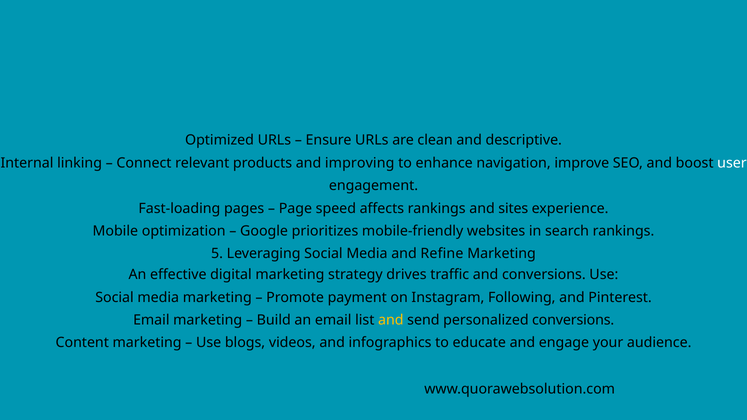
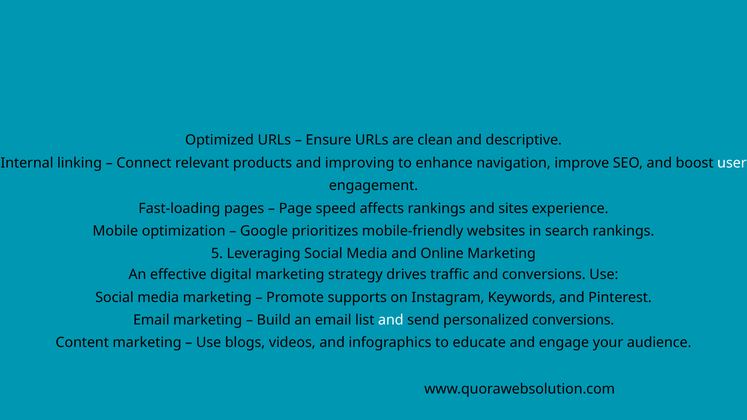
Refine: Refine -> Online
payment: payment -> supports
Following: Following -> Keywords
and at (391, 320) colour: yellow -> white
